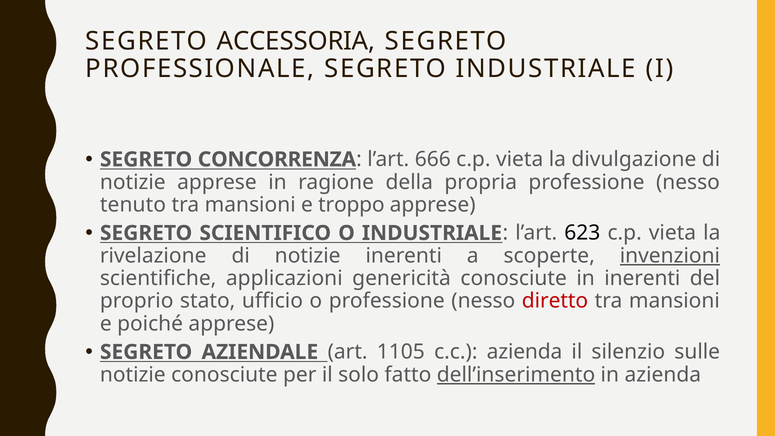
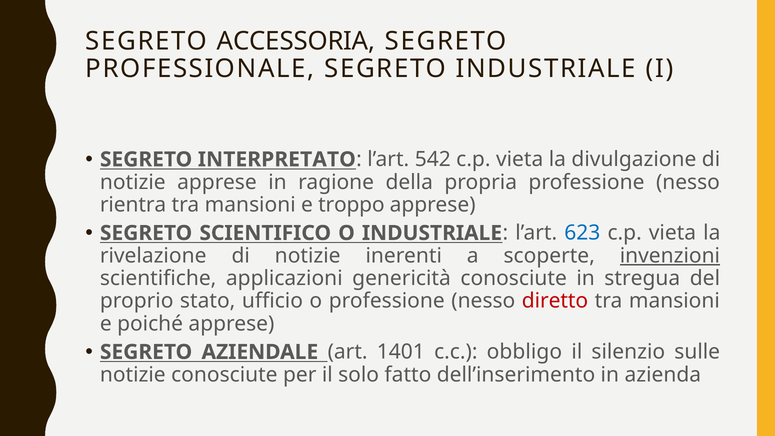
CONCORRENZA: CONCORRENZA -> INTERPRETATO
666: 666 -> 542
tenuto: tenuto -> rientra
623 colour: black -> blue
in inerenti: inerenti -> stregua
1105: 1105 -> 1401
c.c azienda: azienda -> obbligo
dell’inserimento underline: present -> none
